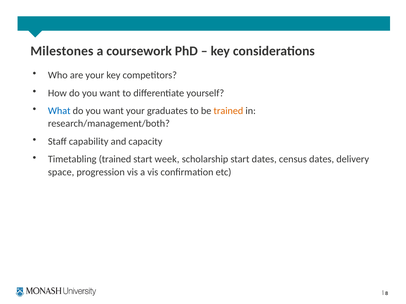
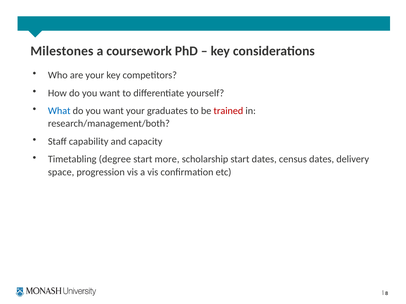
trained at (228, 111) colour: orange -> red
Timetabling trained: trained -> degree
week: week -> more
